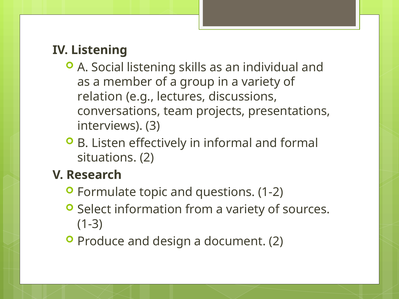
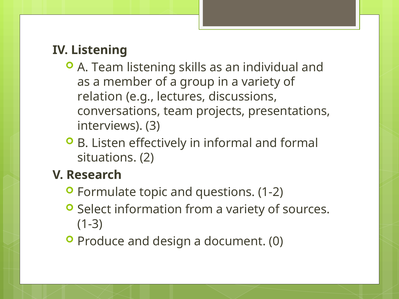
A Social: Social -> Team
document 2: 2 -> 0
